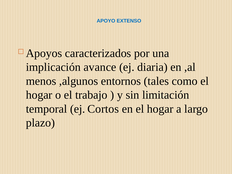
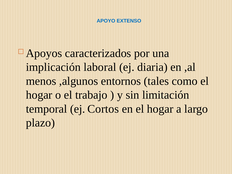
avance: avance -> laboral
